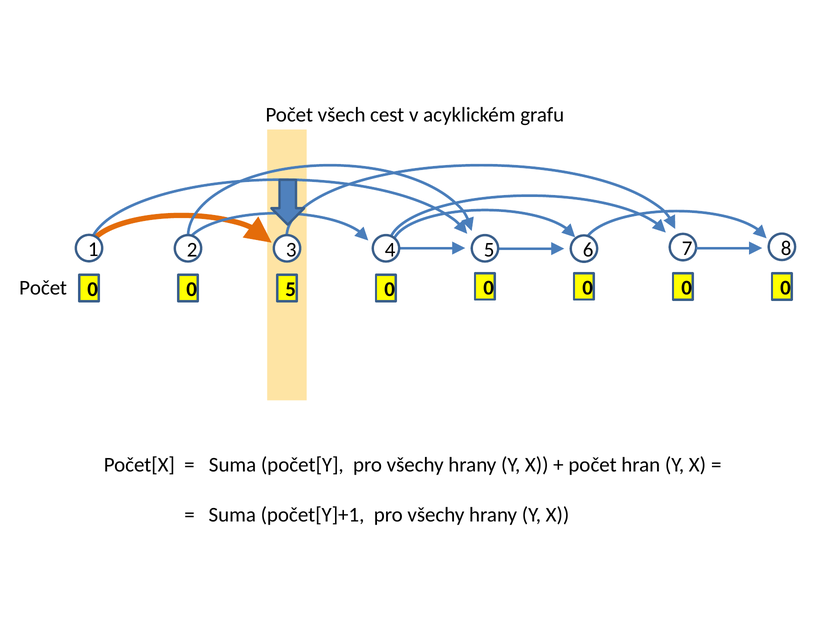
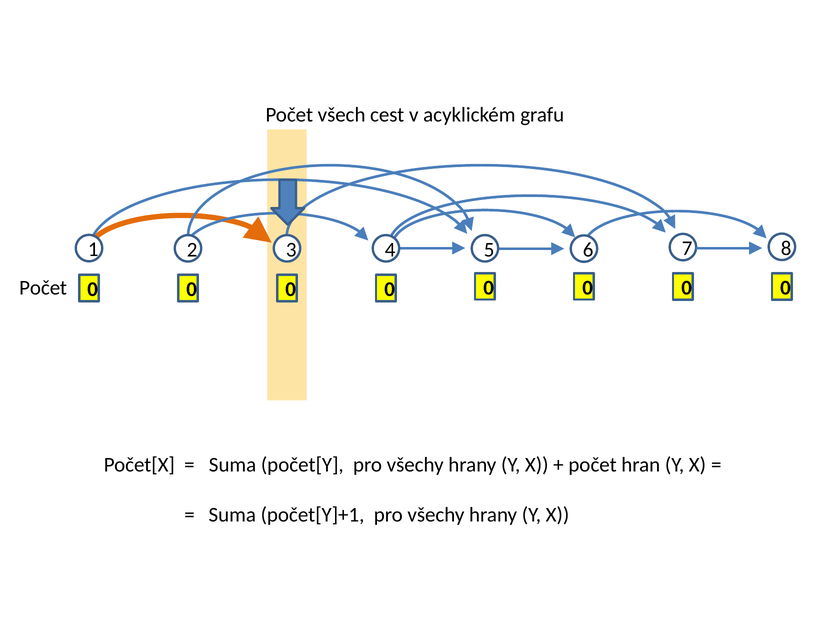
5 at (291, 289): 5 -> 0
